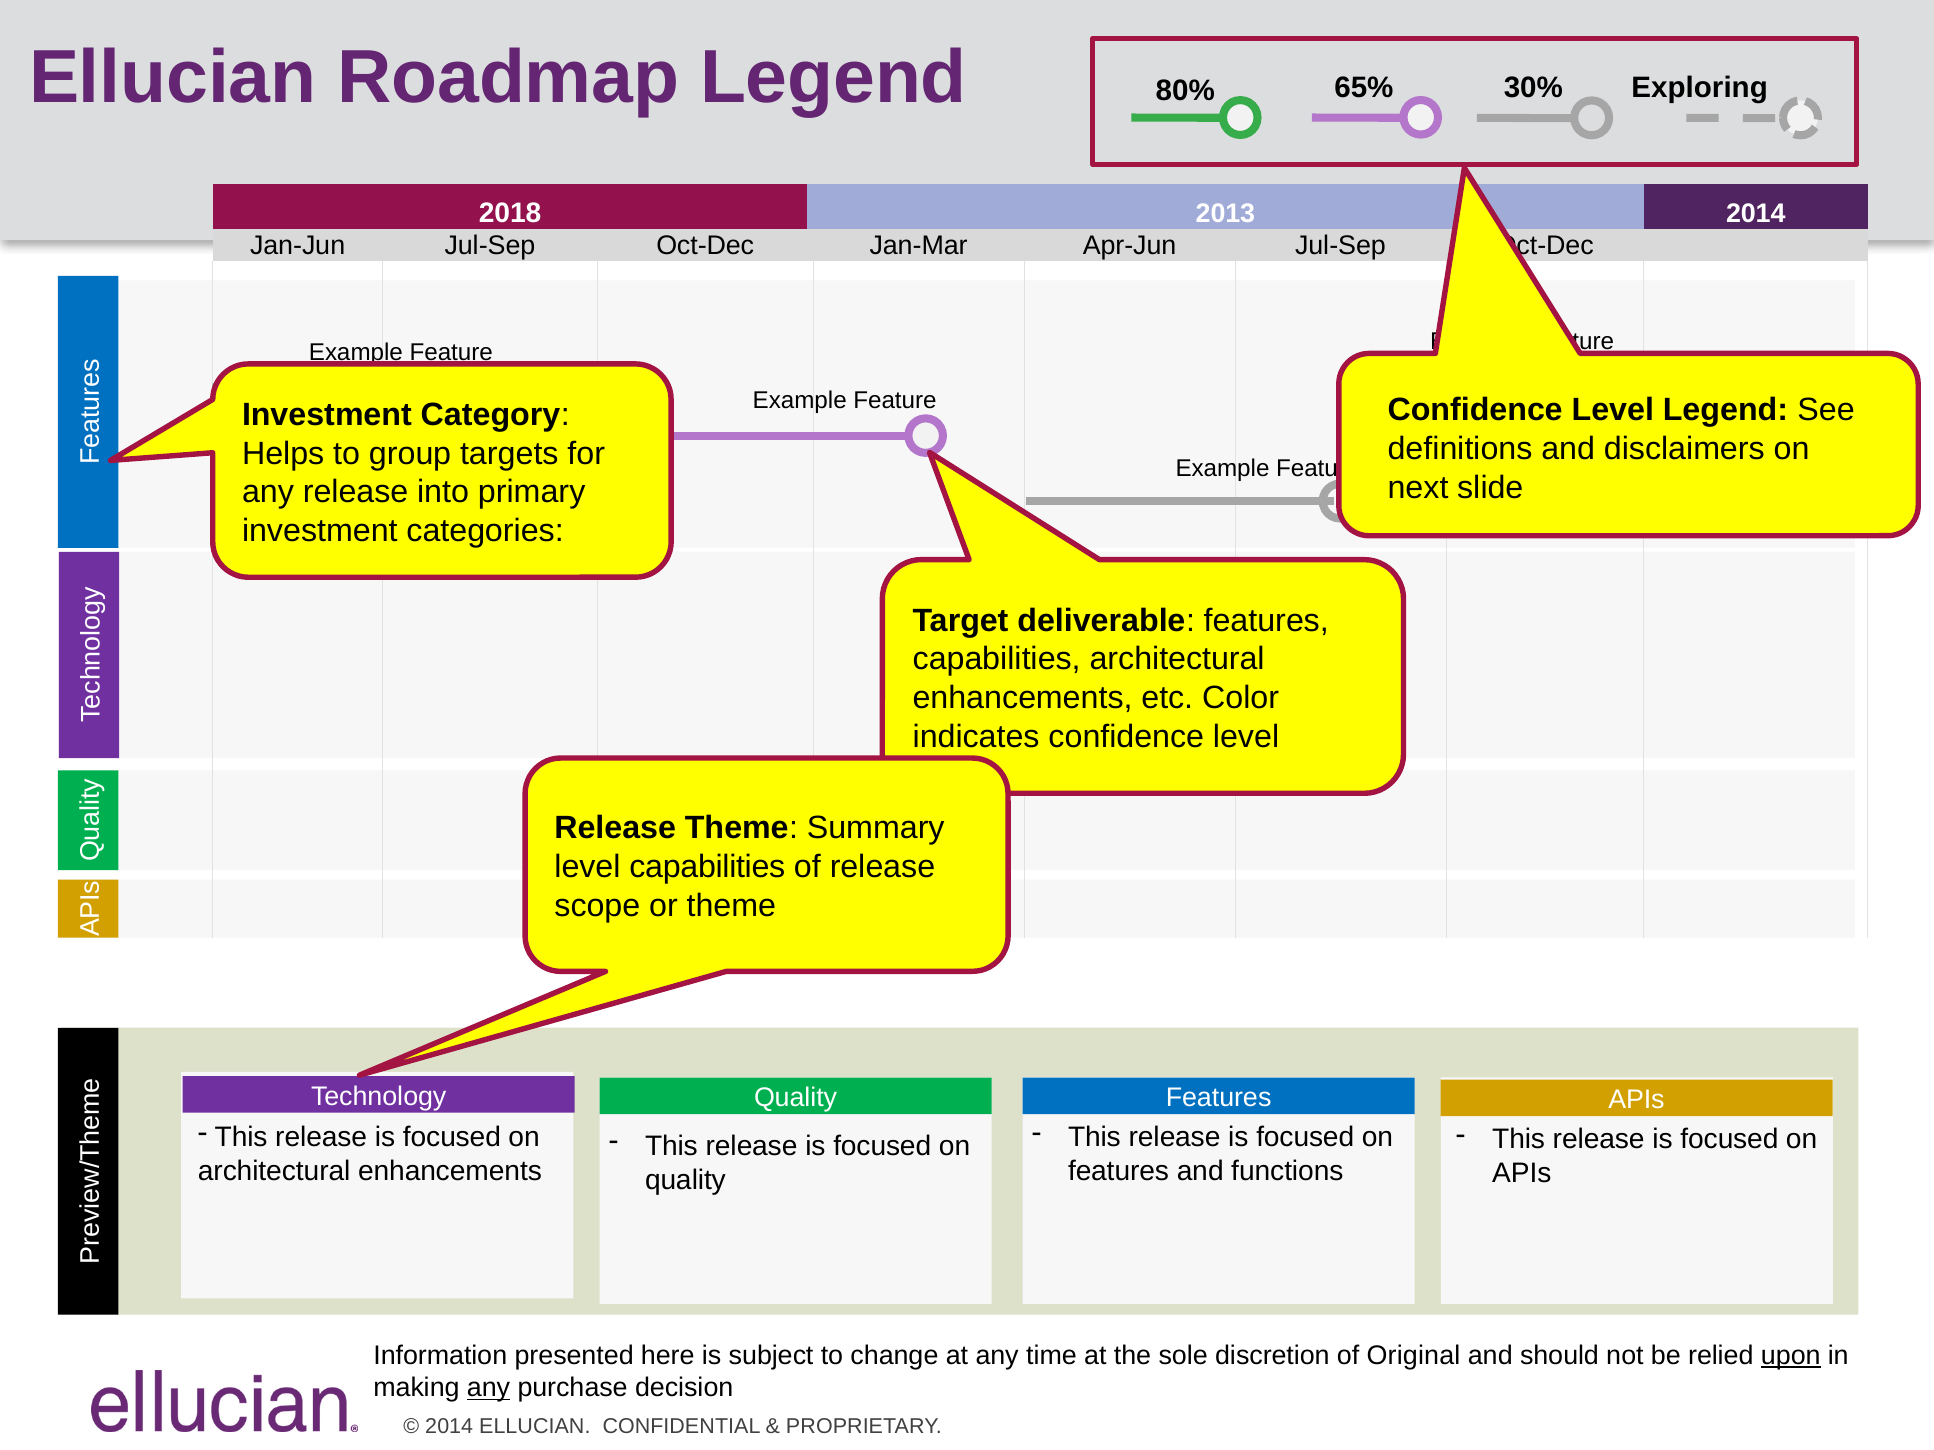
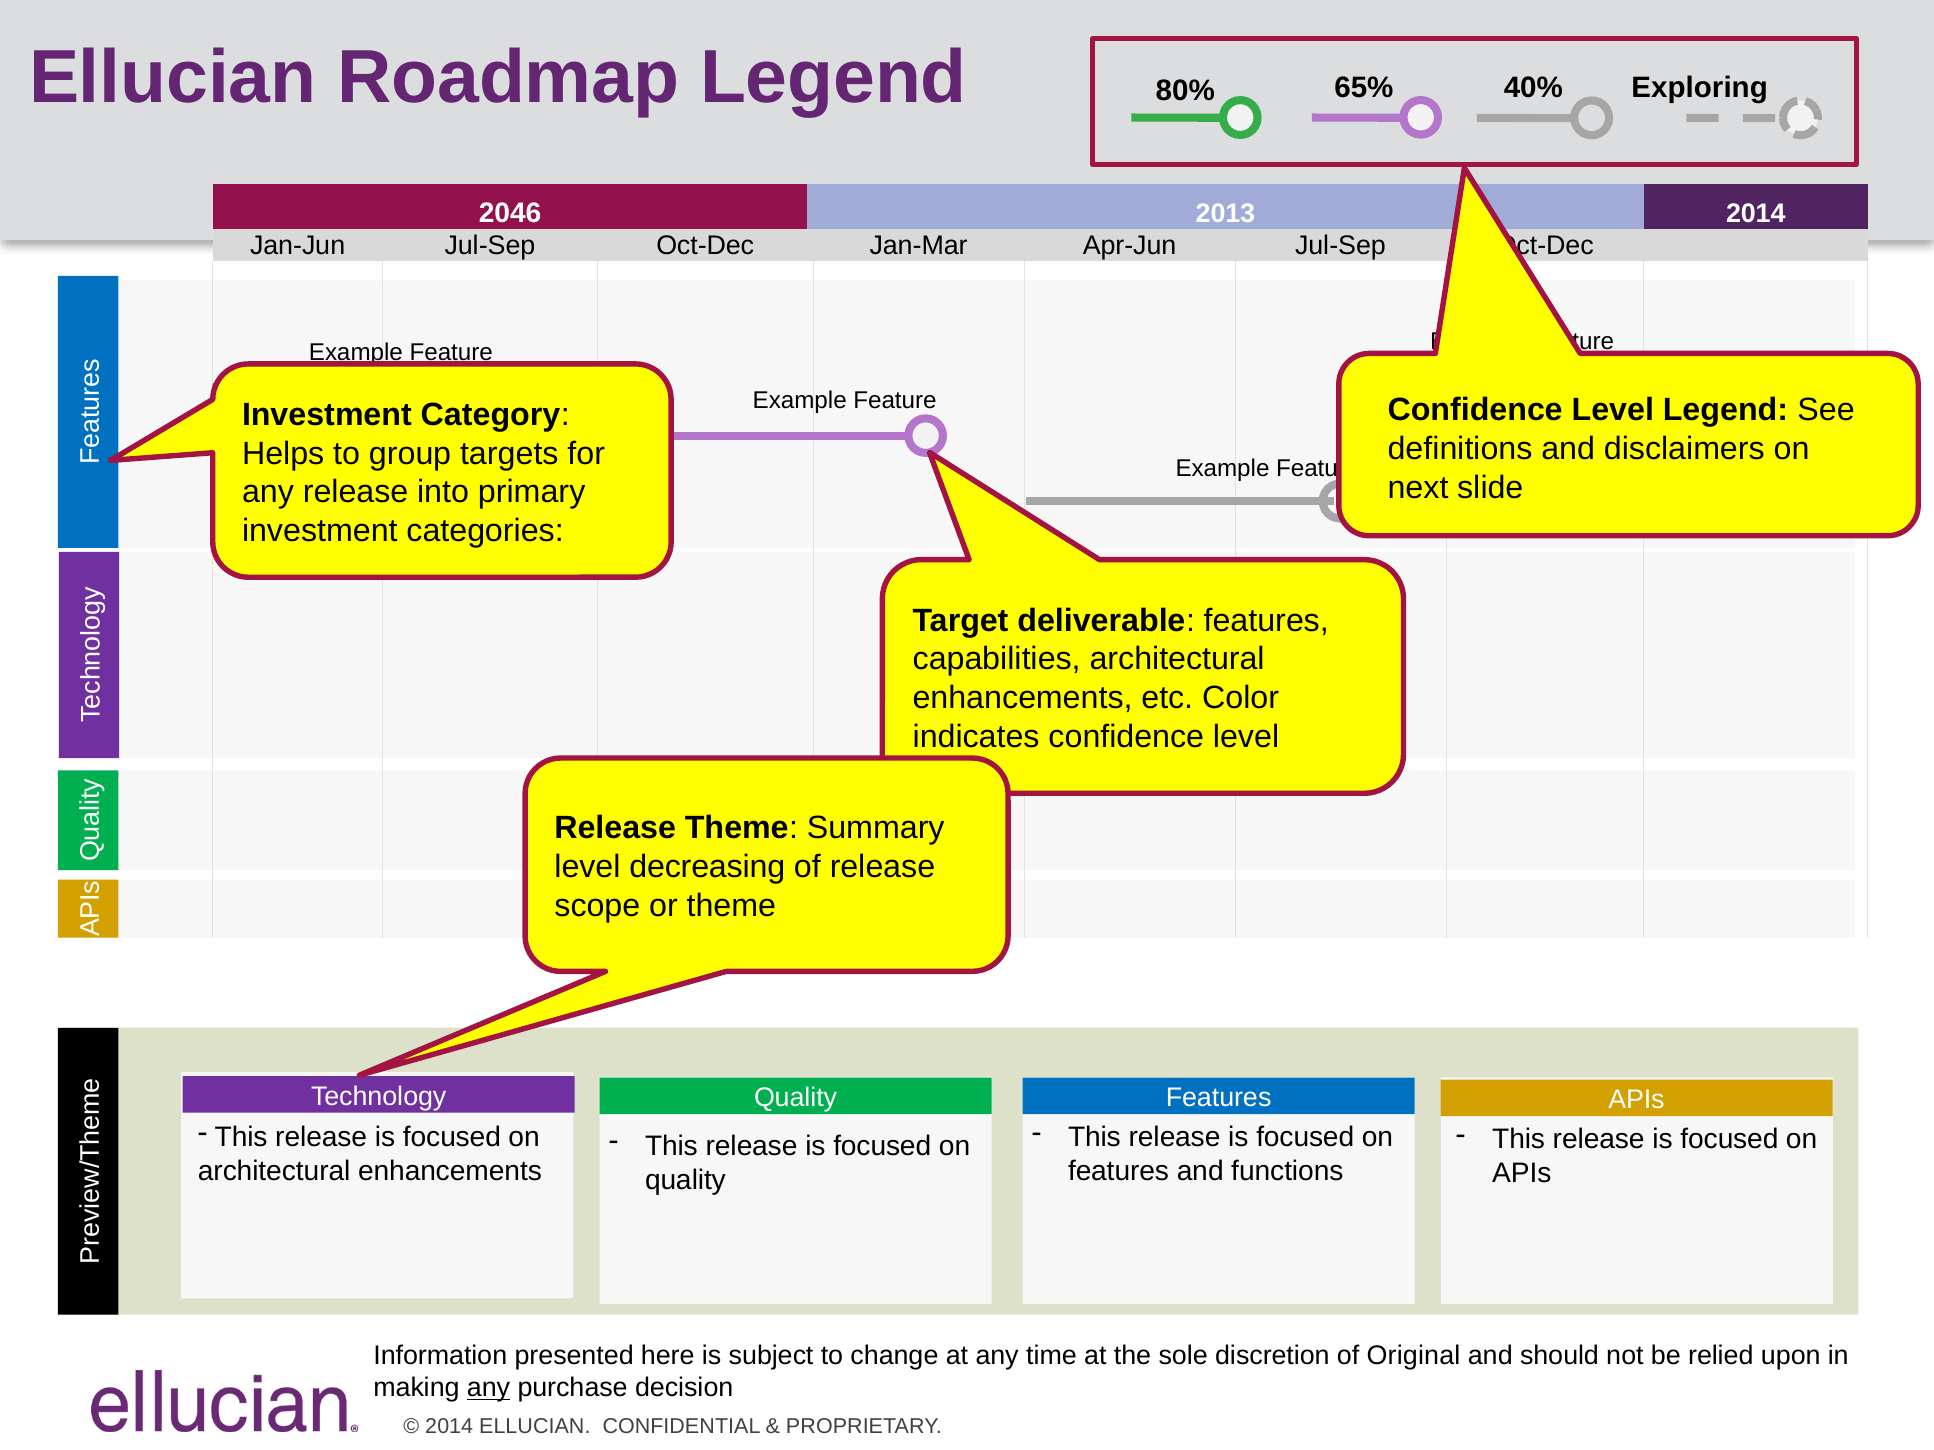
30%: 30% -> 40%
2018: 2018 -> 2046
level capabilities: capabilities -> decreasing
upon underline: present -> none
